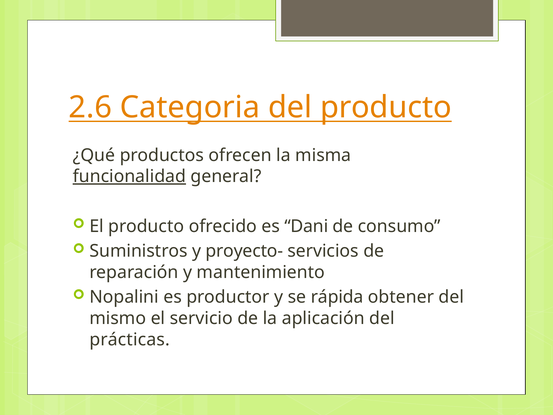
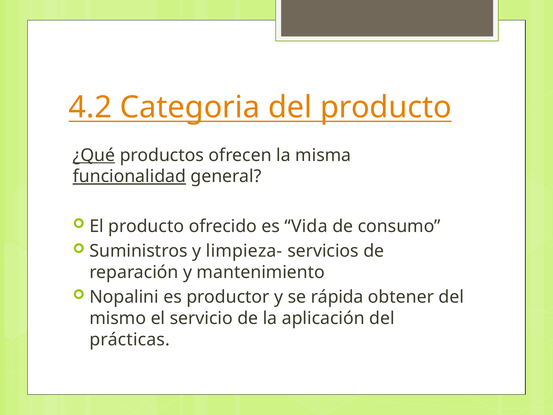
2.6: 2.6 -> 4.2
¿Qué underline: none -> present
Dani: Dani -> Vida
proyecto-: proyecto- -> limpieza-
